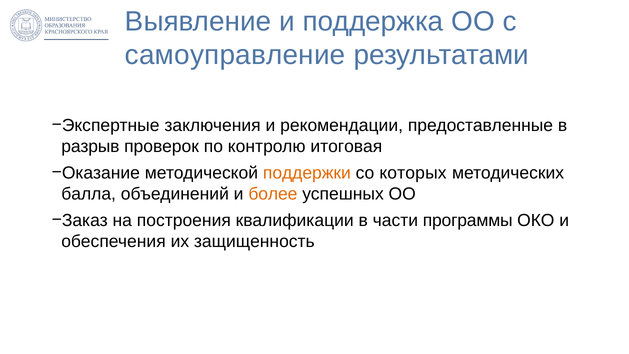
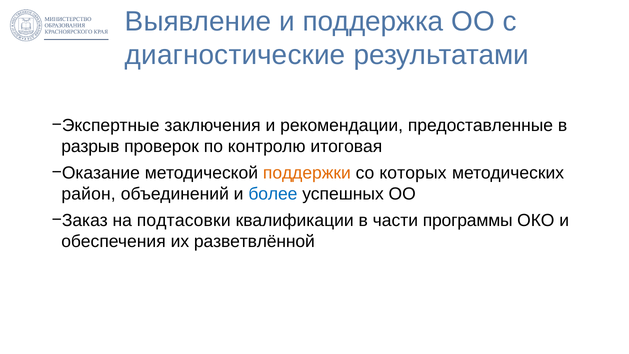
самоуправление: самоуправление -> диагностические
балла: балла -> район
более colour: orange -> blue
построения: построения -> подтасовки
защищенность: защищенность -> разветвлённой
